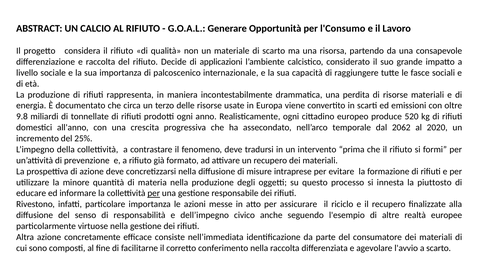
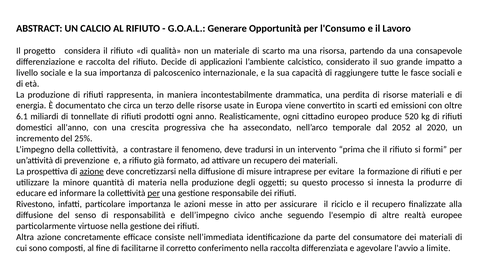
9.8: 9.8 -> 6.1
2062: 2062 -> 2052
azione at (92, 171) underline: none -> present
piuttosto: piuttosto -> produrre
a scarto: scarto -> limite
